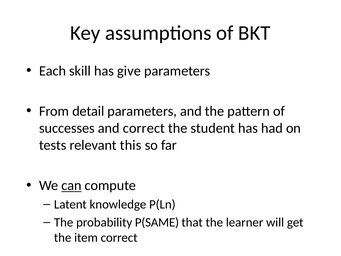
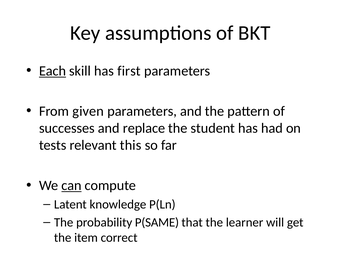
Each underline: none -> present
give: give -> first
detail: detail -> given
and correct: correct -> replace
